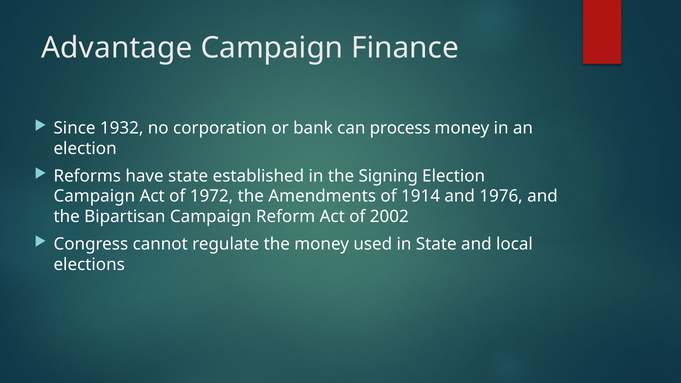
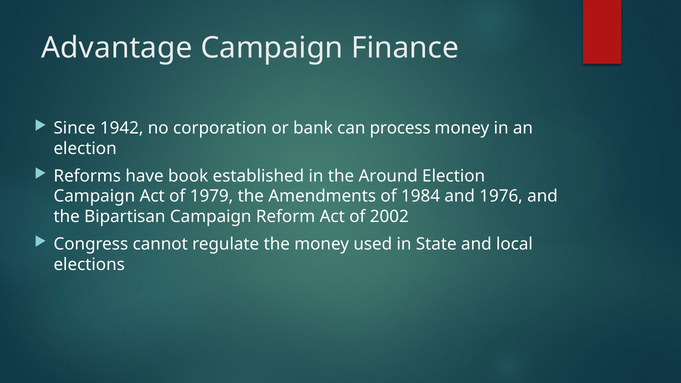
1932: 1932 -> 1942
have state: state -> book
Signing: Signing -> Around
1972: 1972 -> 1979
1914: 1914 -> 1984
